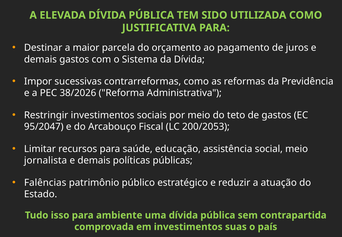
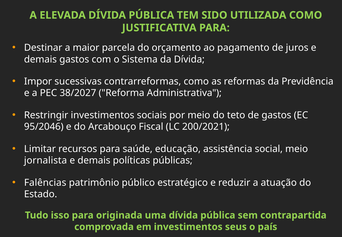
38/2026: 38/2026 -> 38/2027
95/2047: 95/2047 -> 95/2046
200/2053: 200/2053 -> 200/2021
ambiente: ambiente -> originada
suas: suas -> seus
